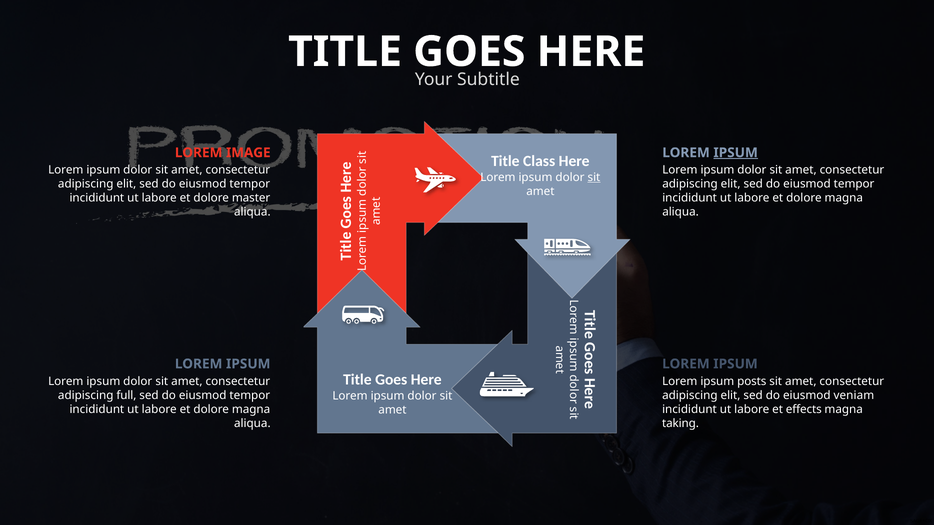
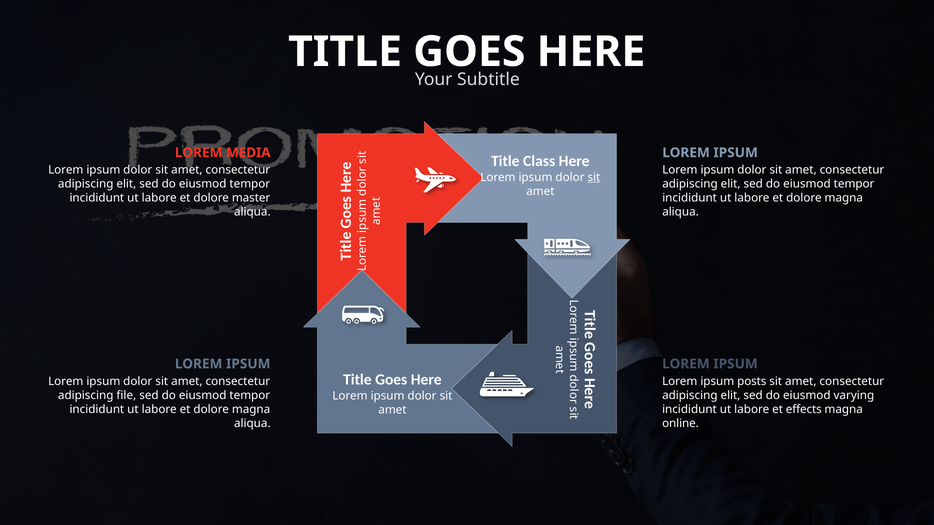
IMAGE: IMAGE -> MEDIA
IPSUM at (736, 153) underline: present -> none
full: full -> file
veniam: veniam -> varying
taking: taking -> online
